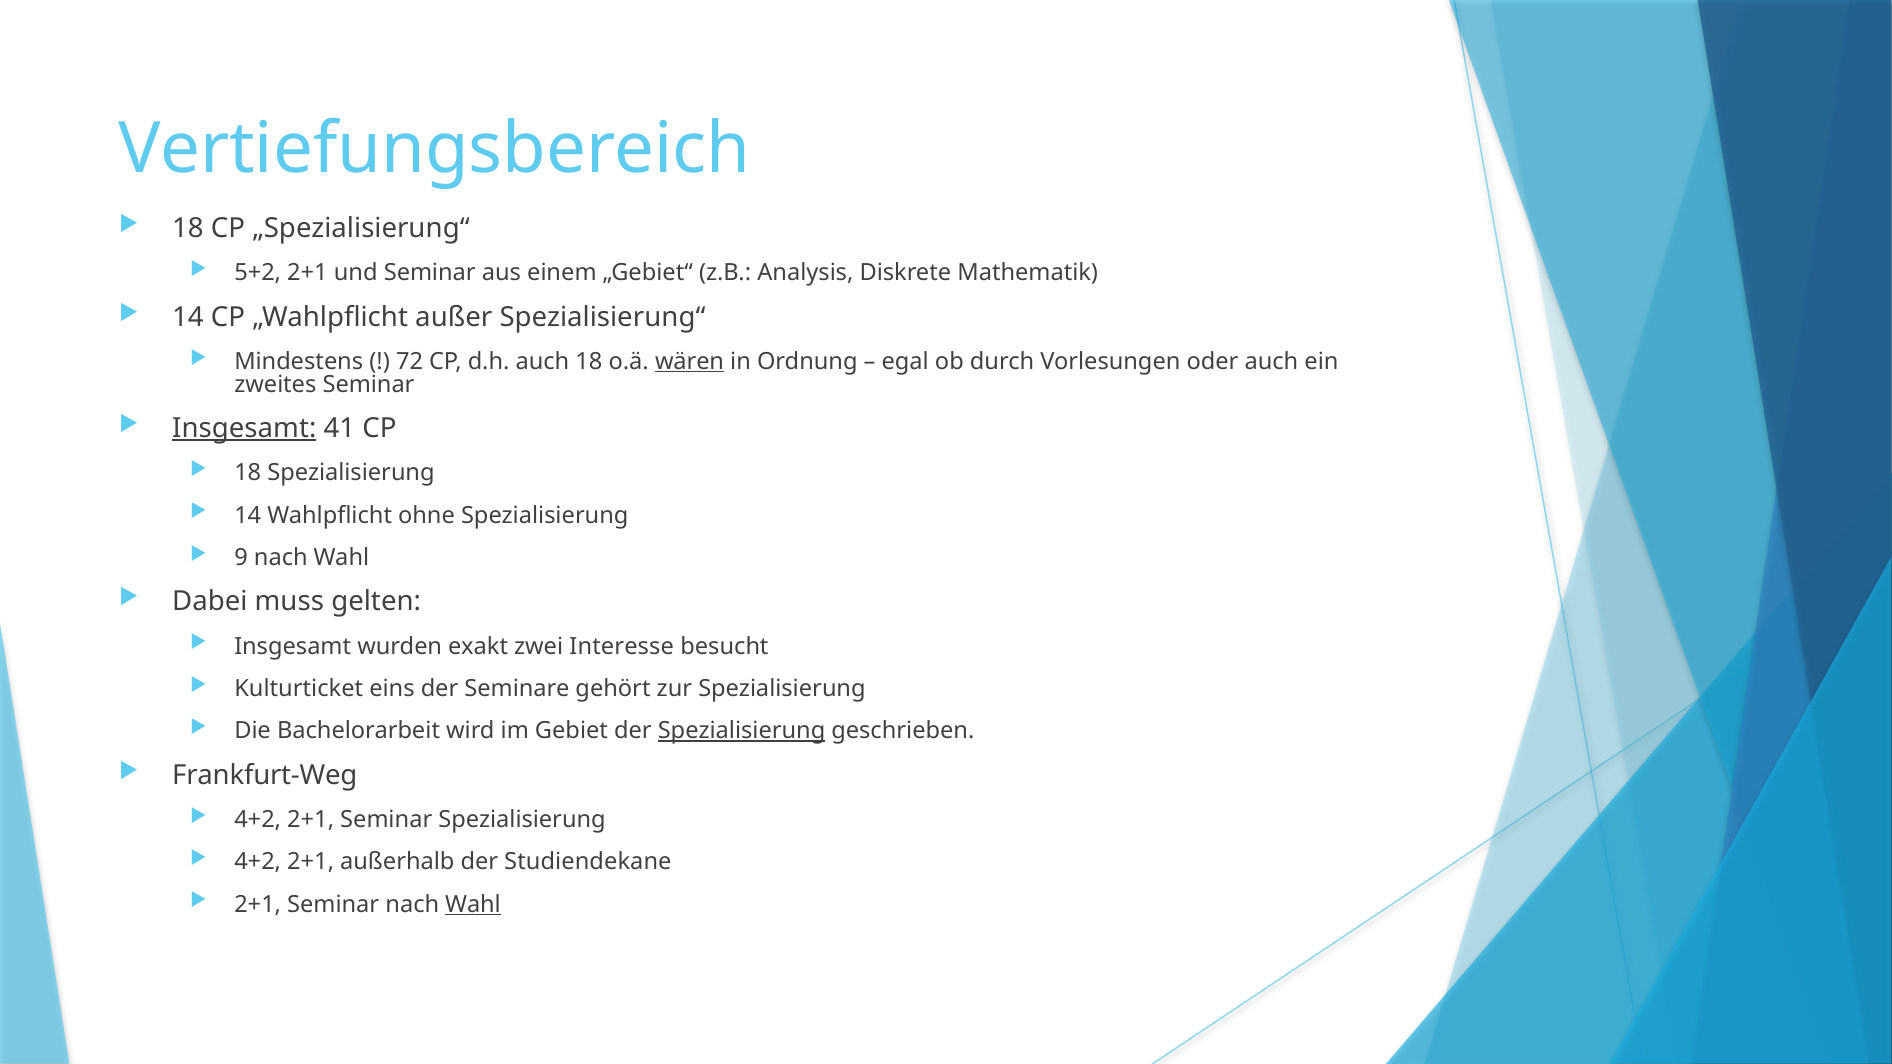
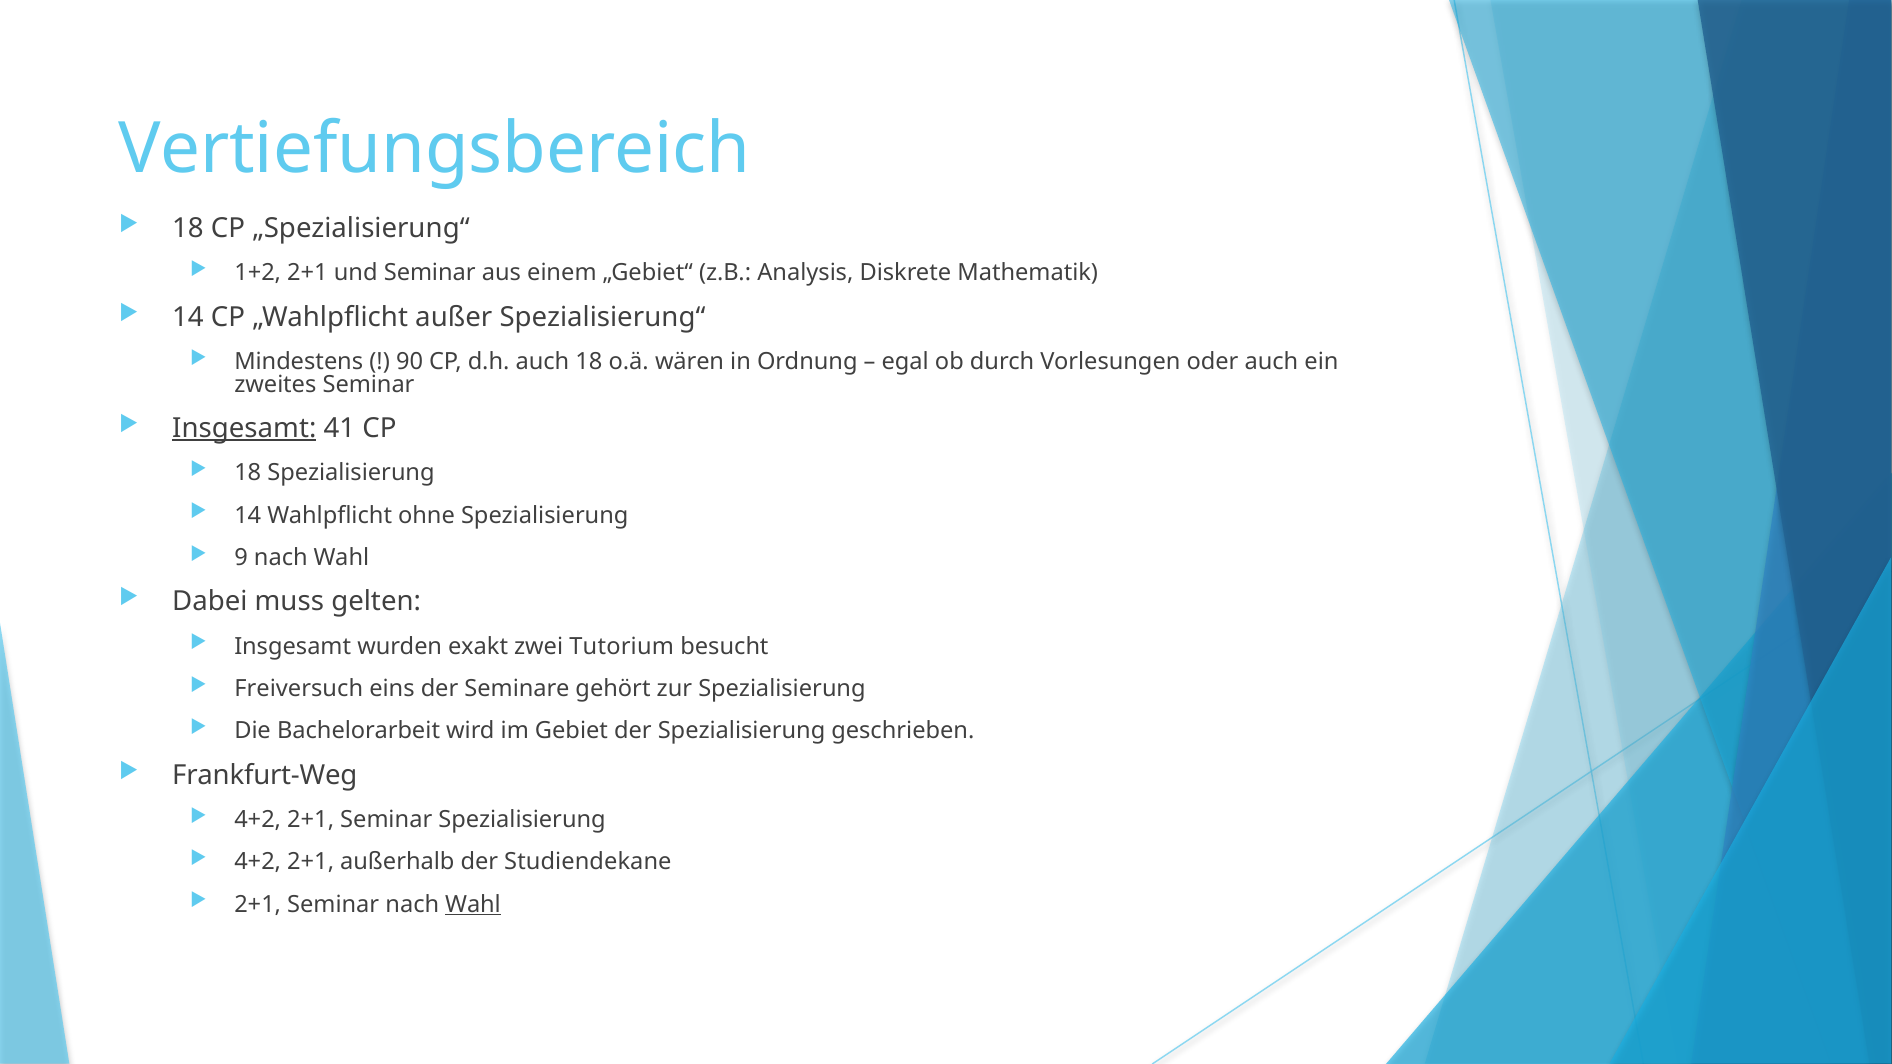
5+2: 5+2 -> 1+2
72: 72 -> 90
wären underline: present -> none
Interesse: Interesse -> Tutorium
Kulturticket: Kulturticket -> Freiversuch
Spezialisierung at (742, 731) underline: present -> none
